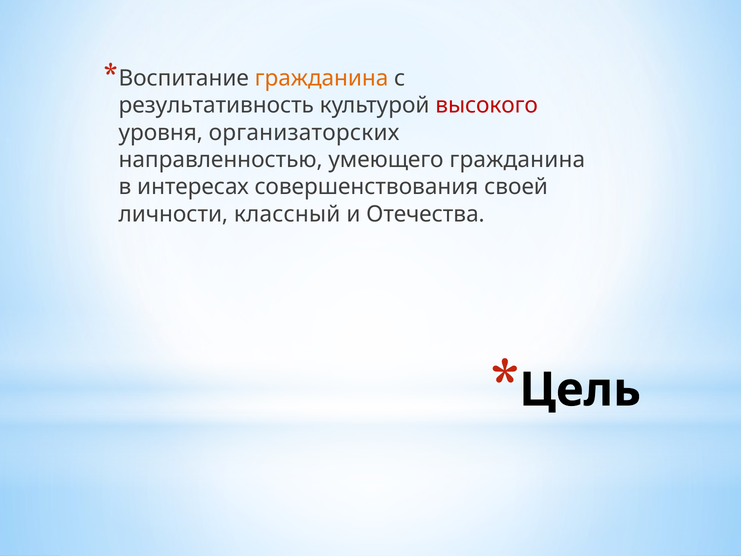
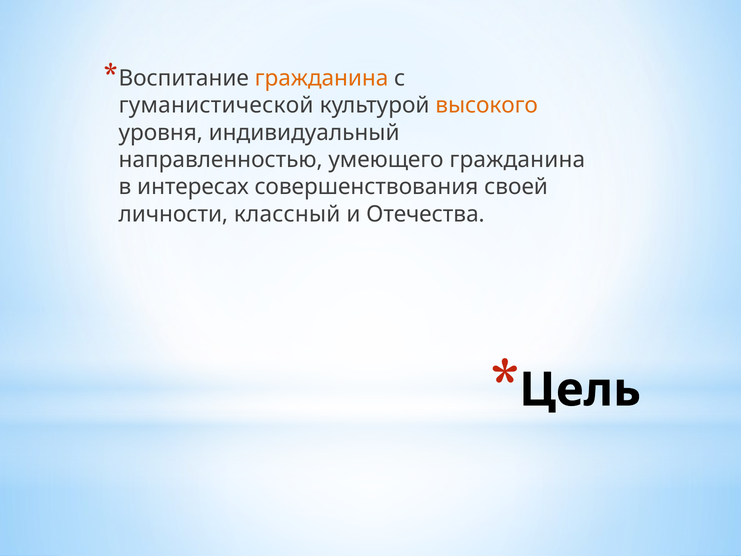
результативность: результативность -> гуманистической
высокого colour: red -> orange
организаторских: организаторских -> индивидуальный
